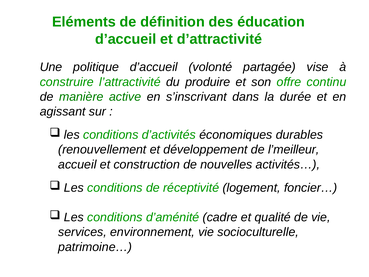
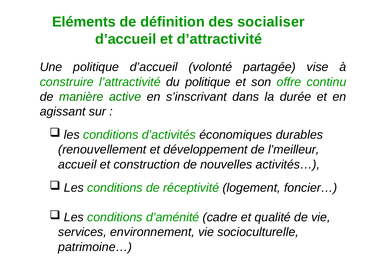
éducation: éducation -> socialiser
du produire: produire -> politique
